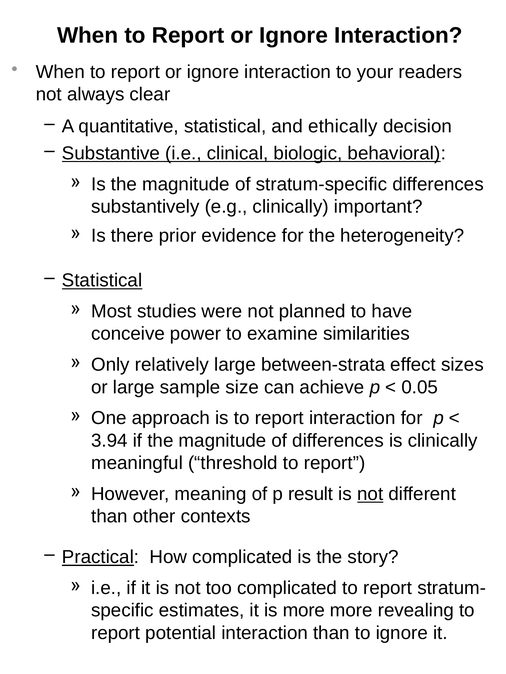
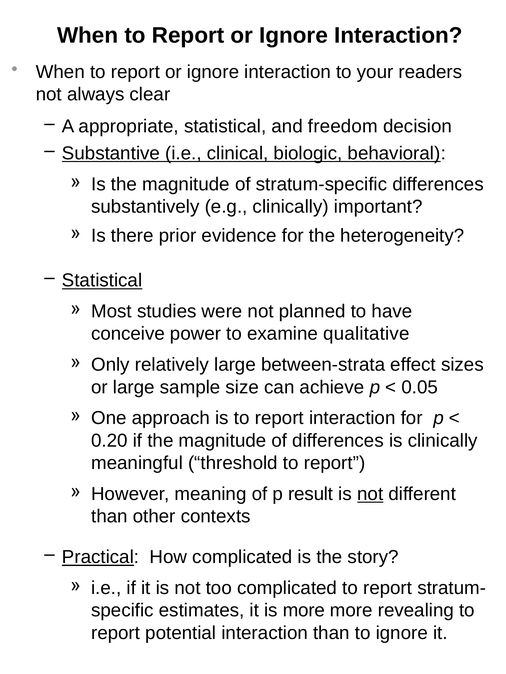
quantitative: quantitative -> appropriate
ethically: ethically -> freedom
similarities: similarities -> qualitative
3.94: 3.94 -> 0.20
